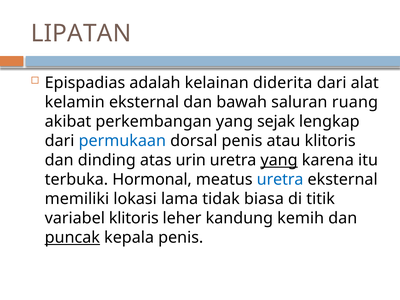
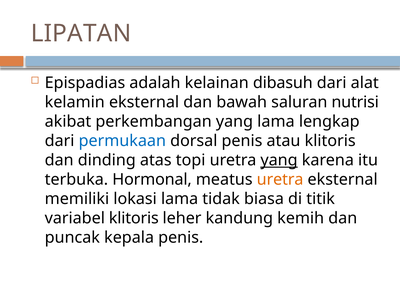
diderita: diderita -> dibasuh
ruang: ruang -> nutrisi
yang sejak: sejak -> lama
urin: urin -> topi
uretra at (280, 179) colour: blue -> orange
puncak underline: present -> none
